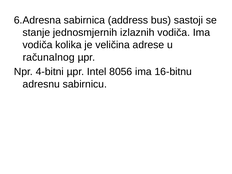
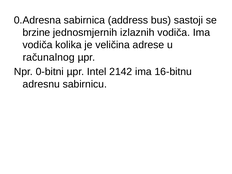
6.Adresna: 6.Adresna -> 0.Adresna
stanje: stanje -> brzine
4-bitni: 4-bitni -> 0-bitni
8056: 8056 -> 2142
